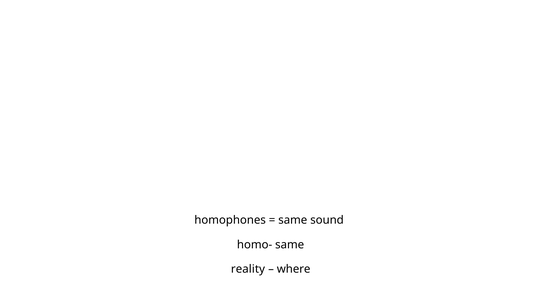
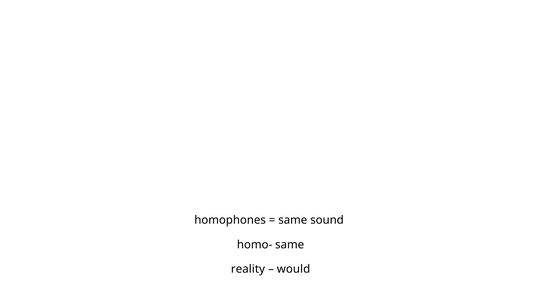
where: where -> would
